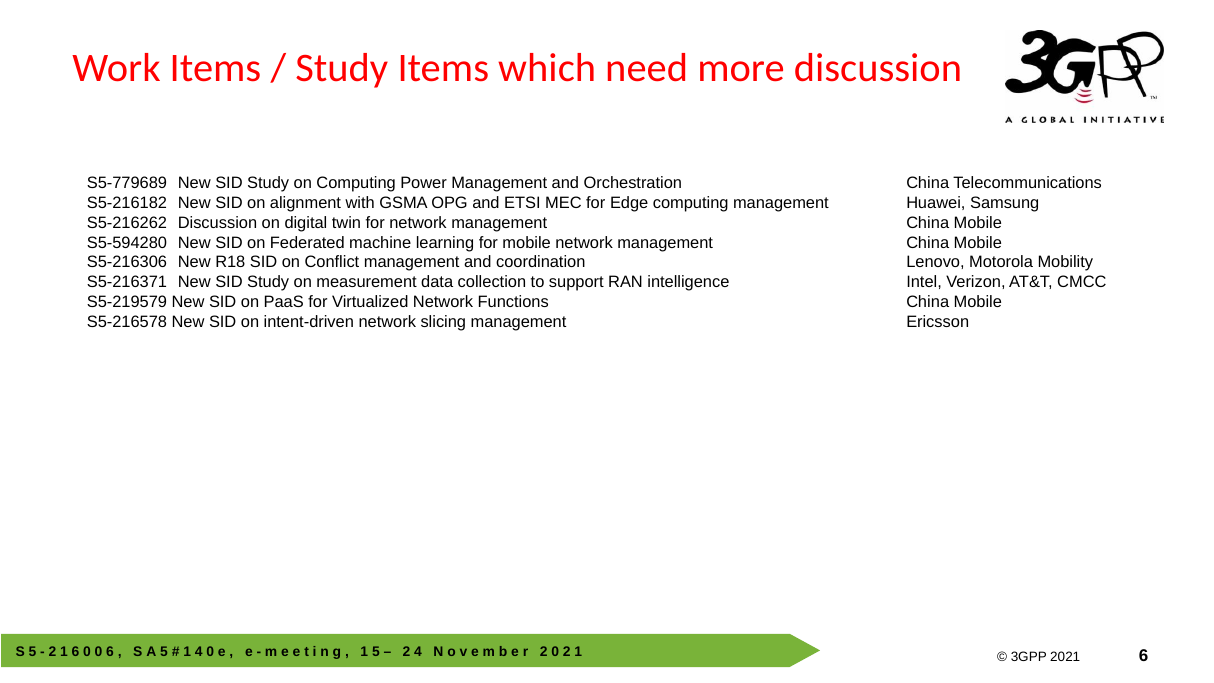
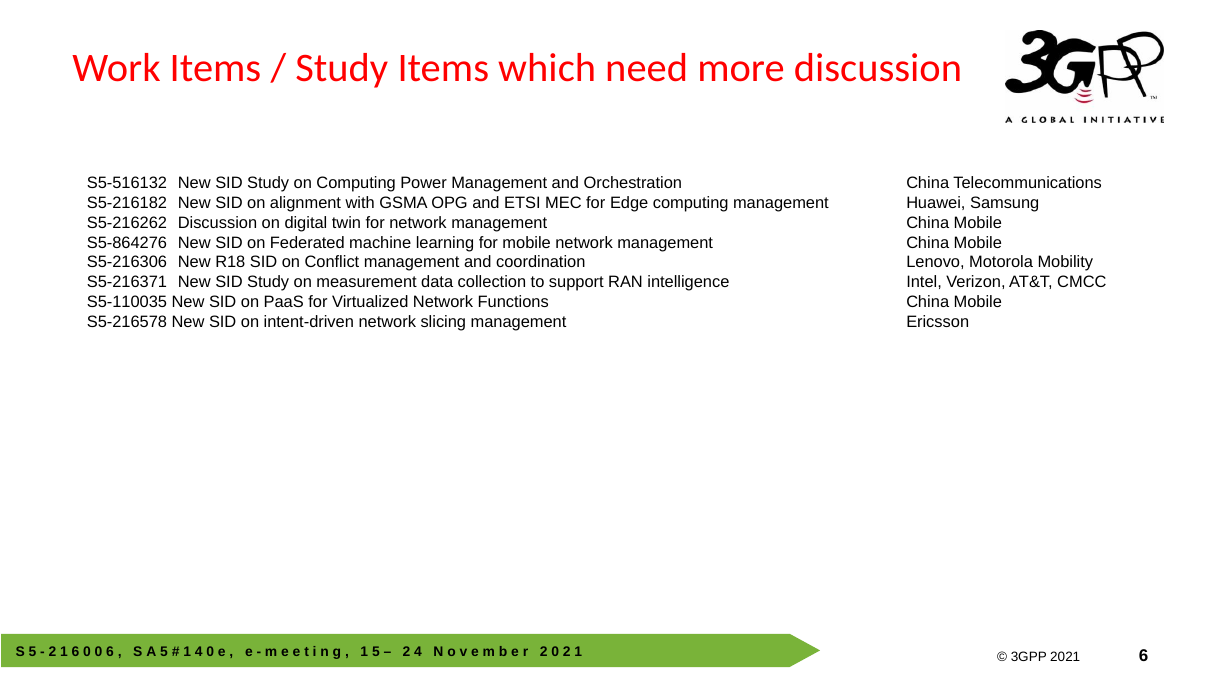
S5‑779689: S5‑779689 -> S5‑516132
S5‑594280: S5‑594280 -> S5‑864276
S5‑219579: S5‑219579 -> S5‑110035
